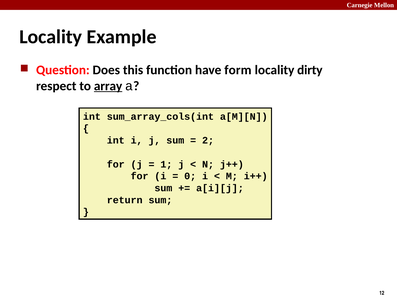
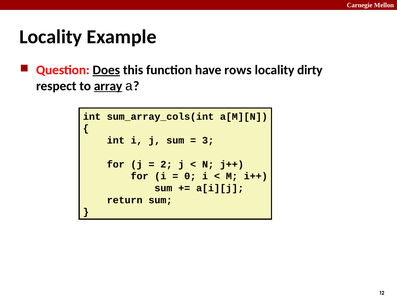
Does underline: none -> present
form: form -> rows
2: 2 -> 3
1: 1 -> 2
